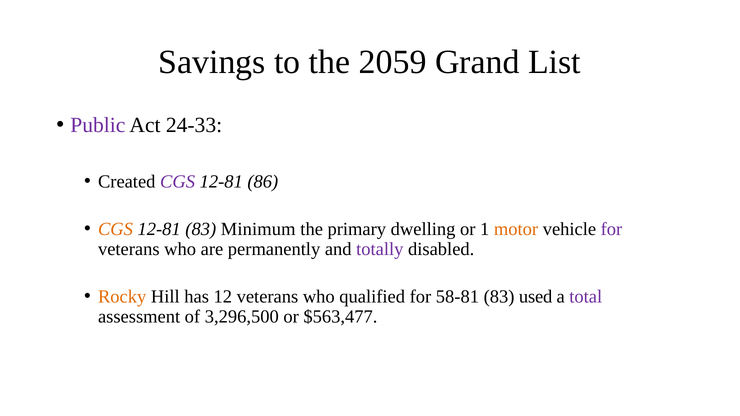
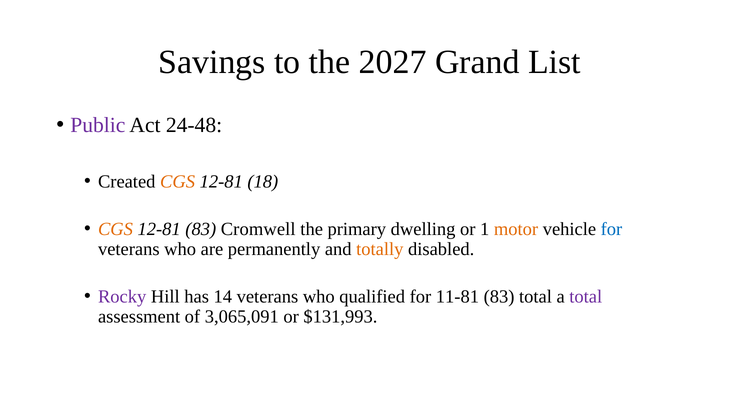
2059: 2059 -> 2027
24-33: 24-33 -> 24-48
CGS at (178, 182) colour: purple -> orange
86: 86 -> 18
Minimum: Minimum -> Cromwell
for at (611, 229) colour: purple -> blue
totally colour: purple -> orange
Rocky colour: orange -> purple
12: 12 -> 14
58-81: 58-81 -> 11-81
83 used: used -> total
3,296,500: 3,296,500 -> 3,065,091
$563,477: $563,477 -> $131,993
